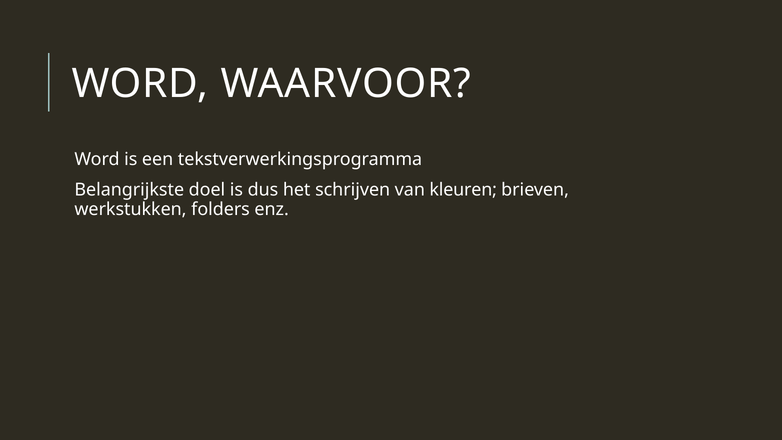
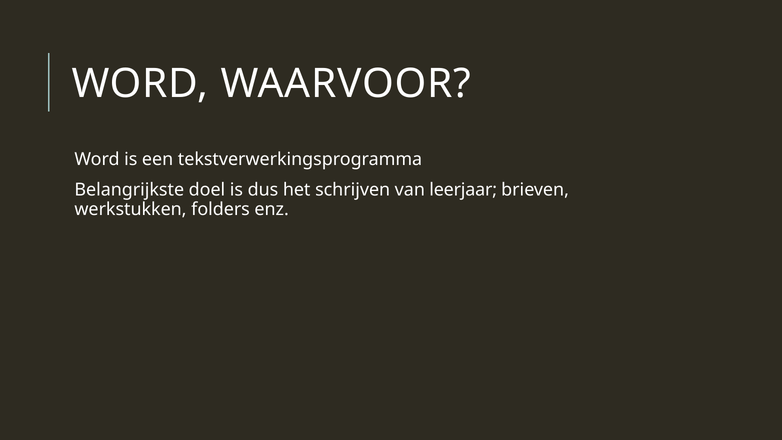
kleuren: kleuren -> leerjaar
